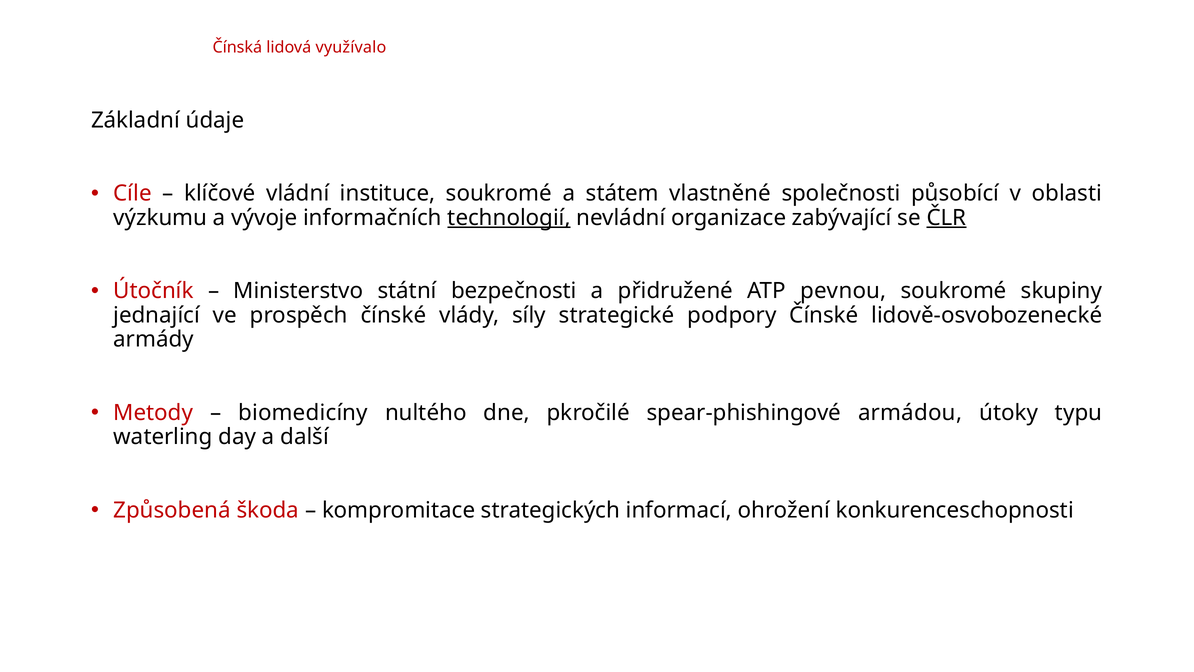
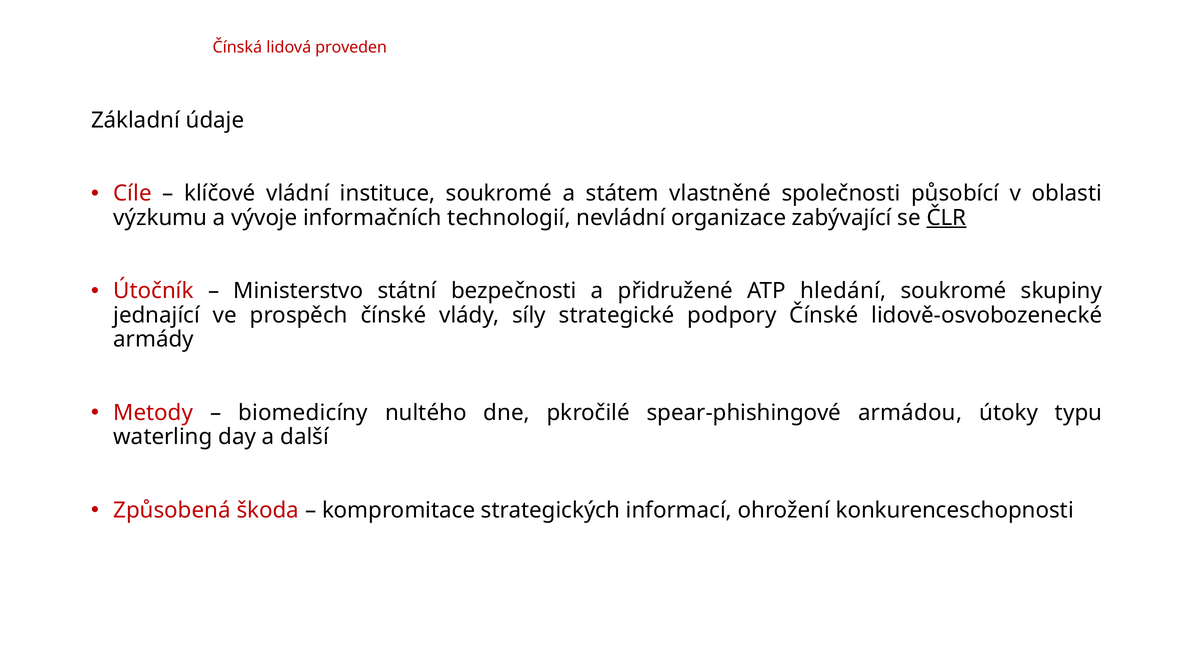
využívalo: využívalo -> proveden
technologií underline: present -> none
pevnou: pevnou -> hledání
